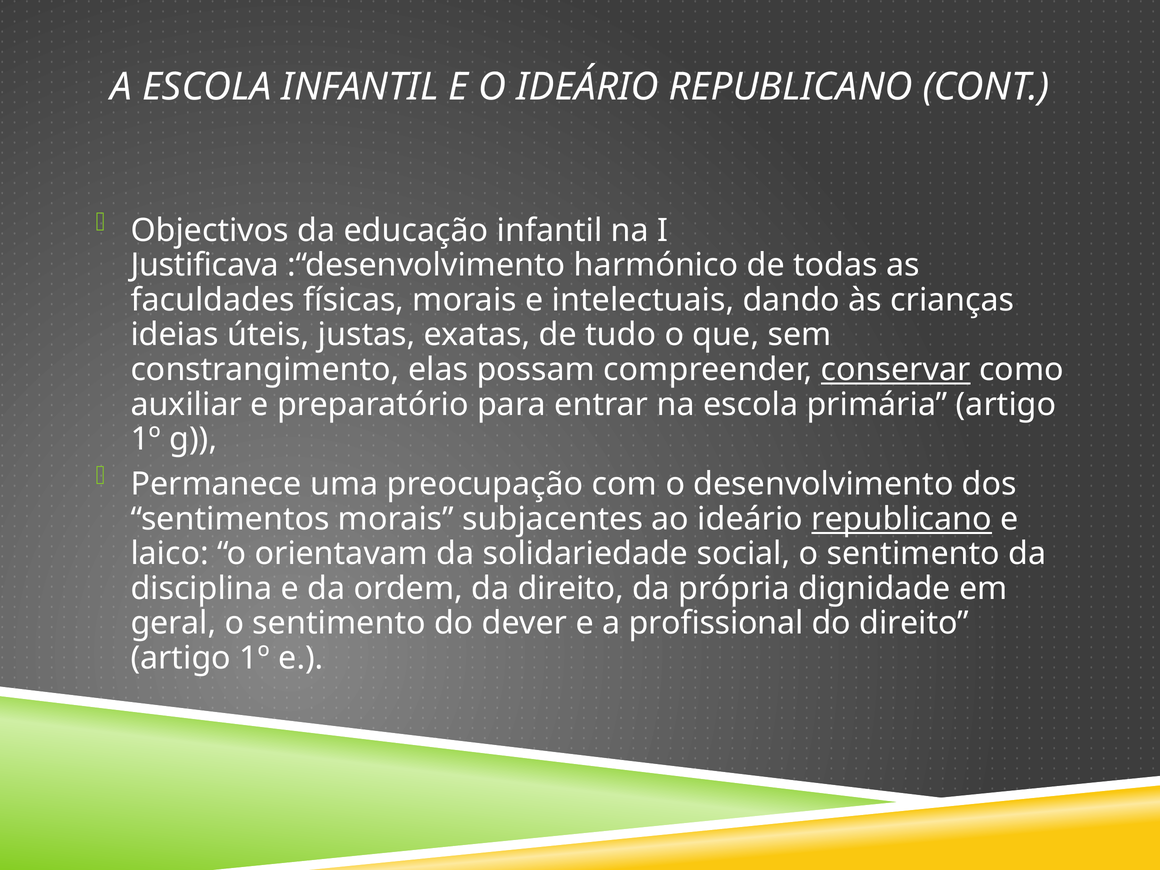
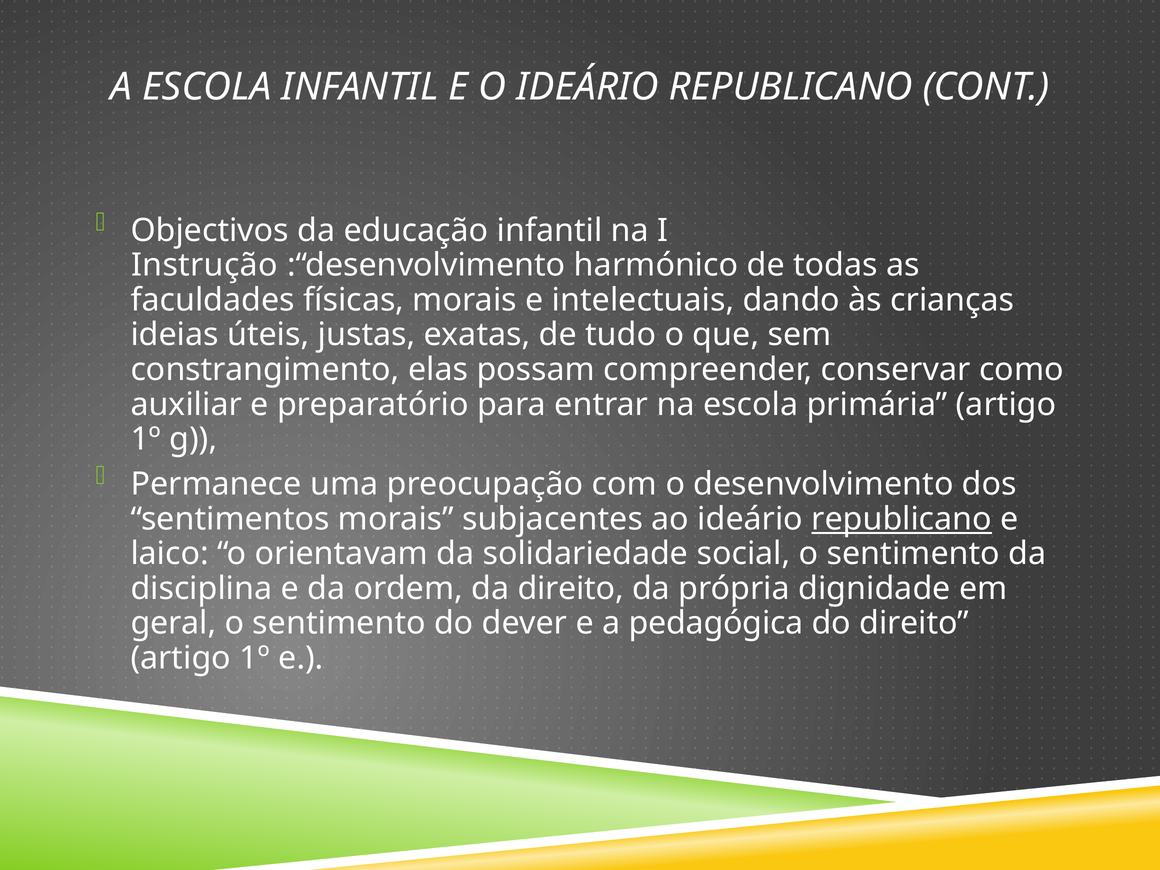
Justificava: Justificava -> Instrução
conservar underline: present -> none
profissional: profissional -> pedagógica
